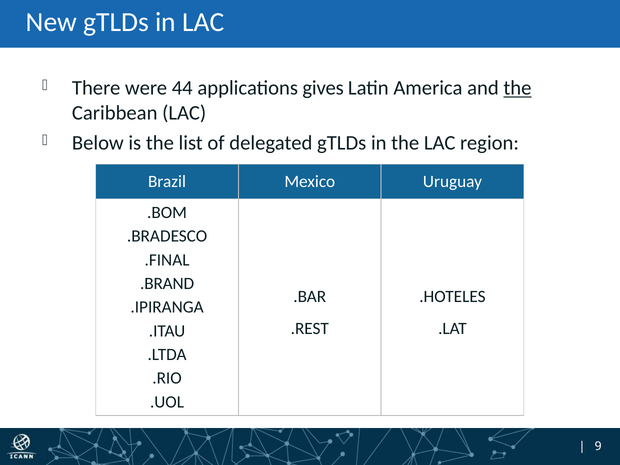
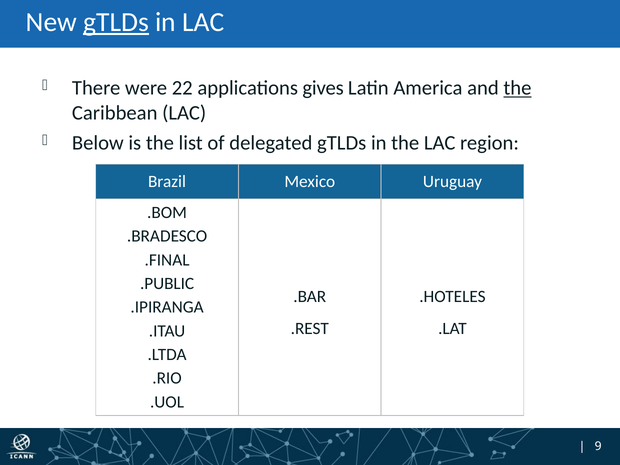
gTLDs at (116, 22) underline: none -> present
44: 44 -> 22
.BRAND: .BRAND -> .PUBLIC
